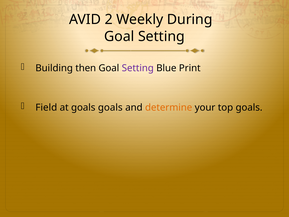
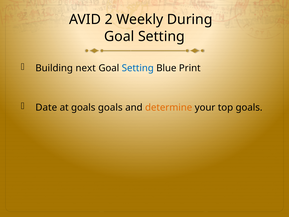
then: then -> next
Setting at (138, 68) colour: purple -> blue
Field: Field -> Date
